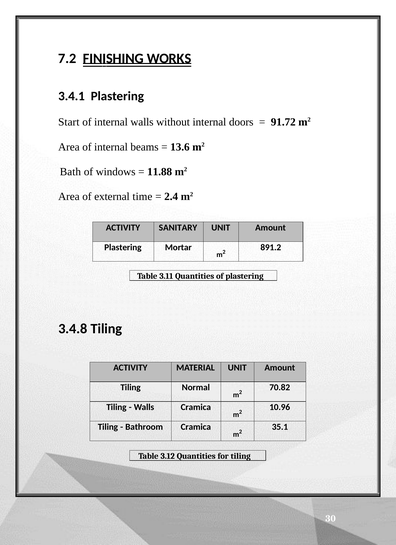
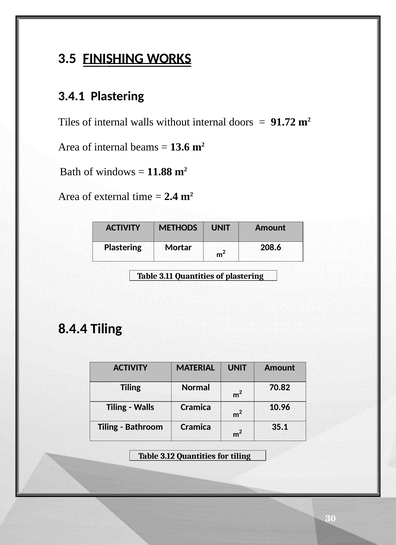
7.2: 7.2 -> 3.5
Start: Start -> Tiles
SANITARY: SANITARY -> METHODS
891.2: 891.2 -> 208.6
3.4.8: 3.4.8 -> 8.4.4
